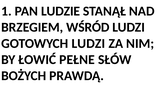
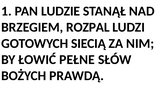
WŚRÓD: WŚRÓD -> ROZPAL
GOTOWYCH LUDZI: LUDZI -> SIECIĄ
